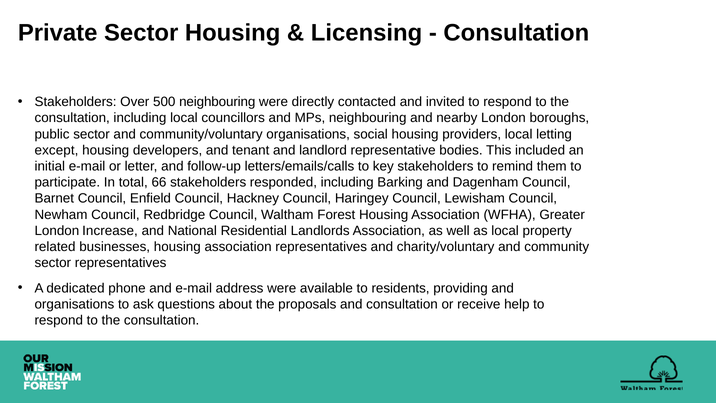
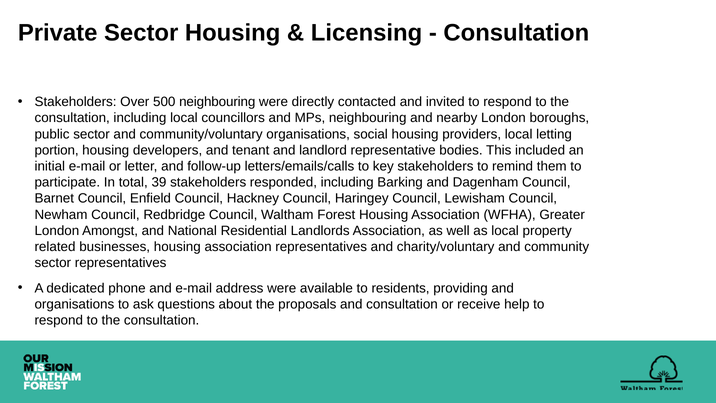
except: except -> portion
66: 66 -> 39
Increase: Increase -> Amongst
